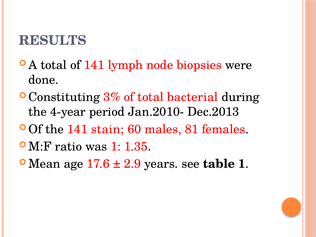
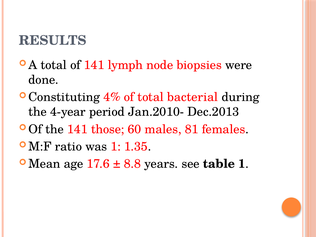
3%: 3% -> 4%
stain: stain -> those
2.9: 2.9 -> 8.8
